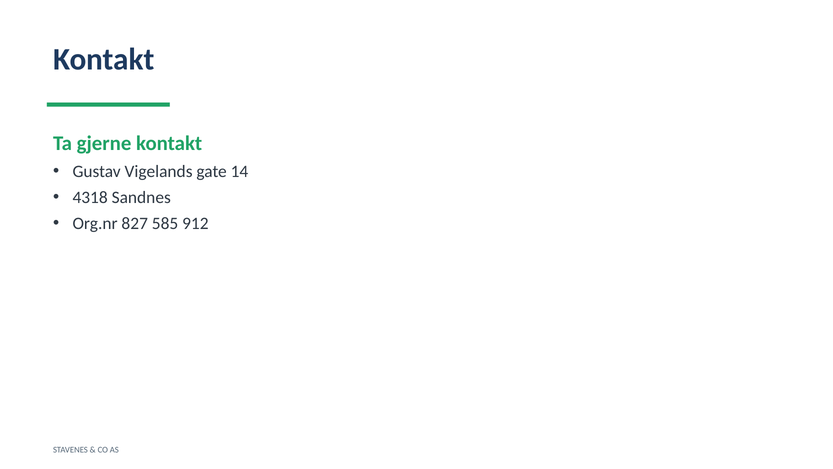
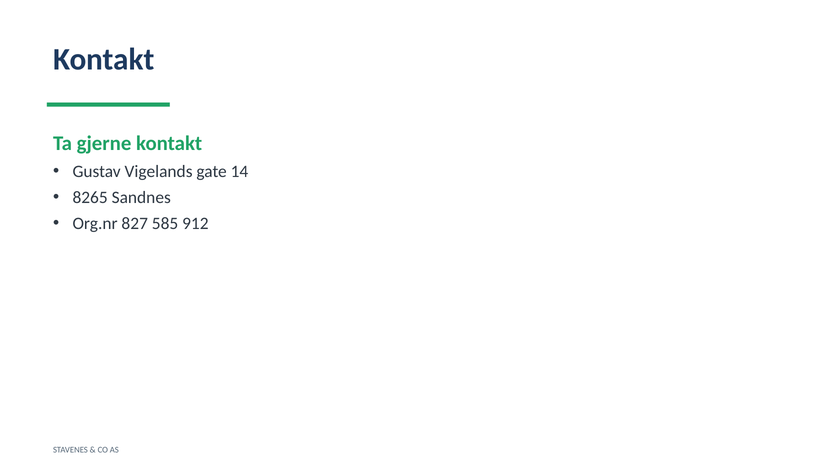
4318: 4318 -> 8265
